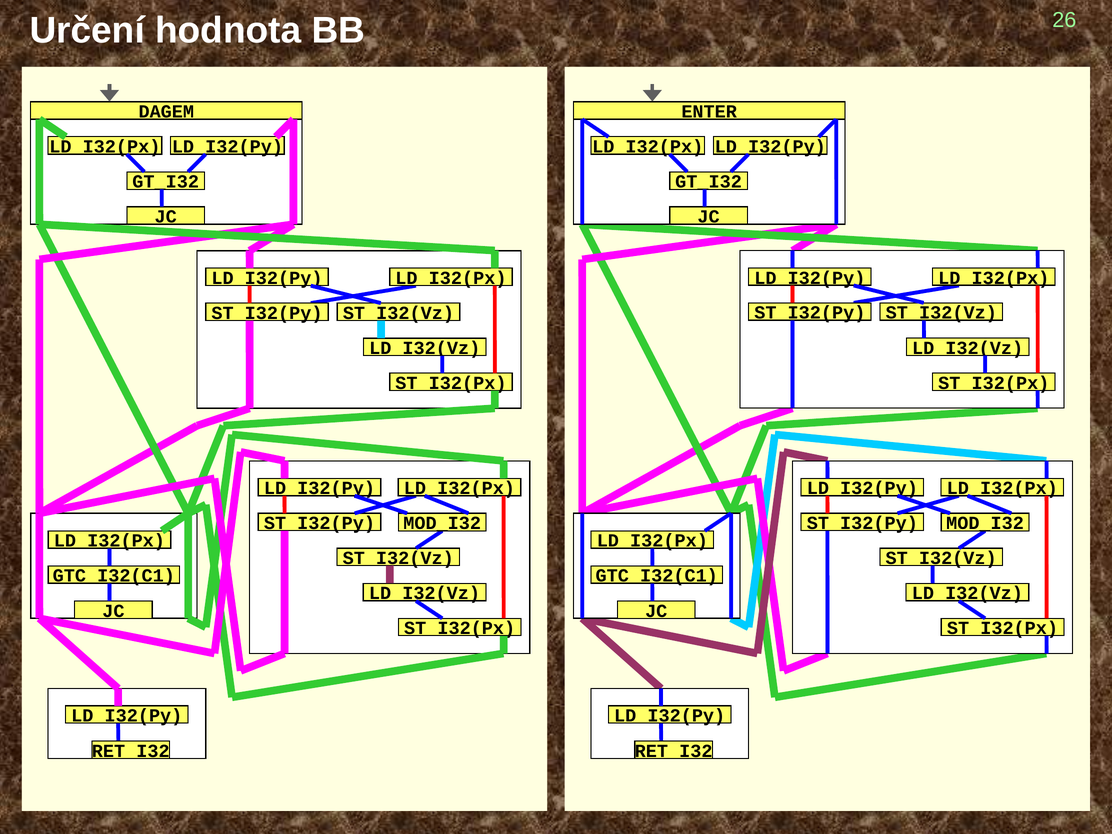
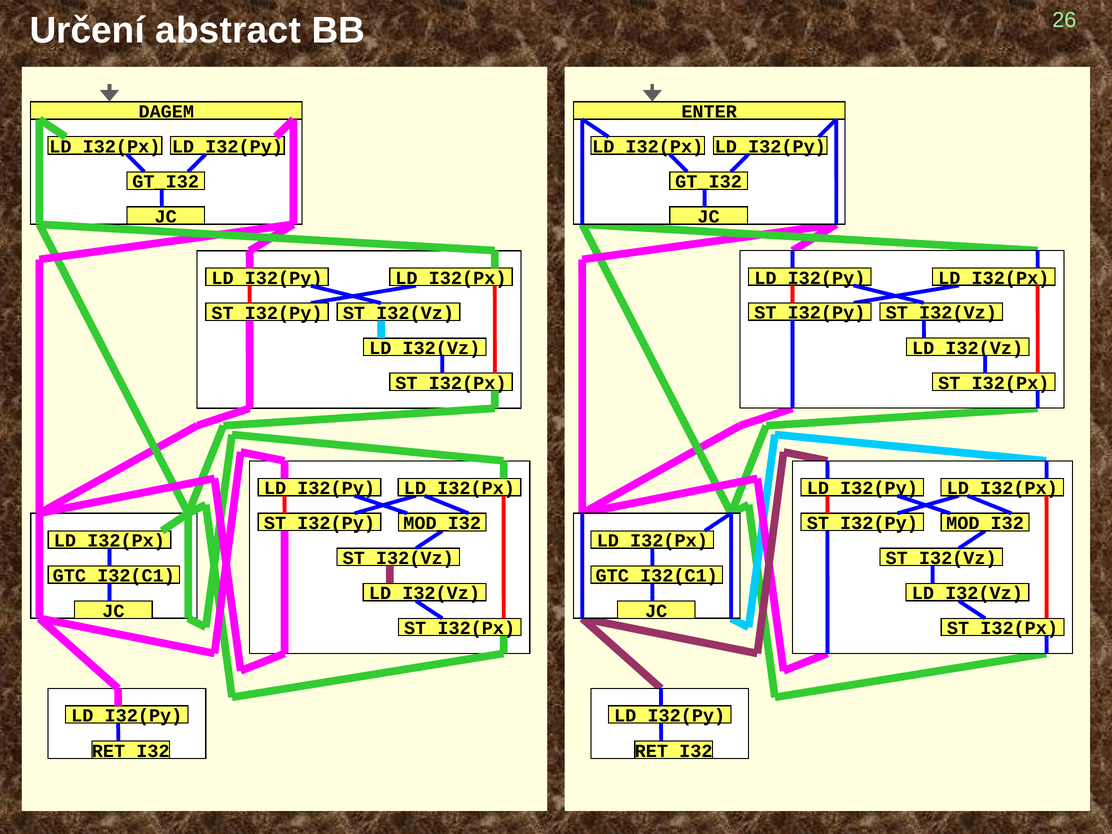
hodnota: hodnota -> abstract
